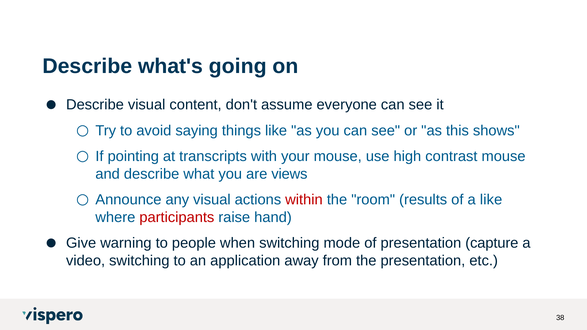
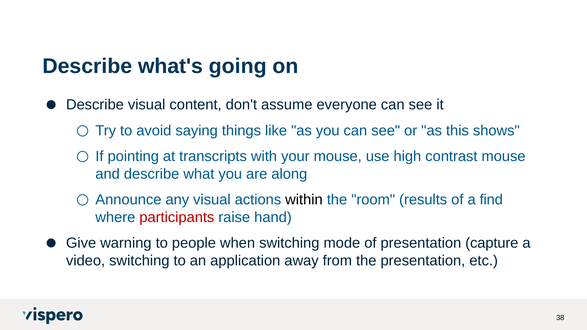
views: views -> along
within colour: red -> black
a like: like -> find
